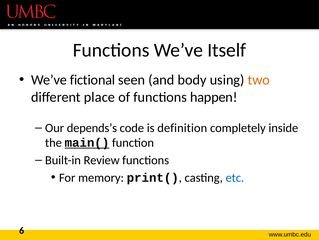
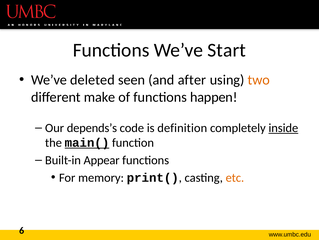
Itself: Itself -> Start
fictional: fictional -> deleted
body: body -> after
place: place -> make
inside underline: none -> present
Review: Review -> Appear
etc colour: blue -> orange
